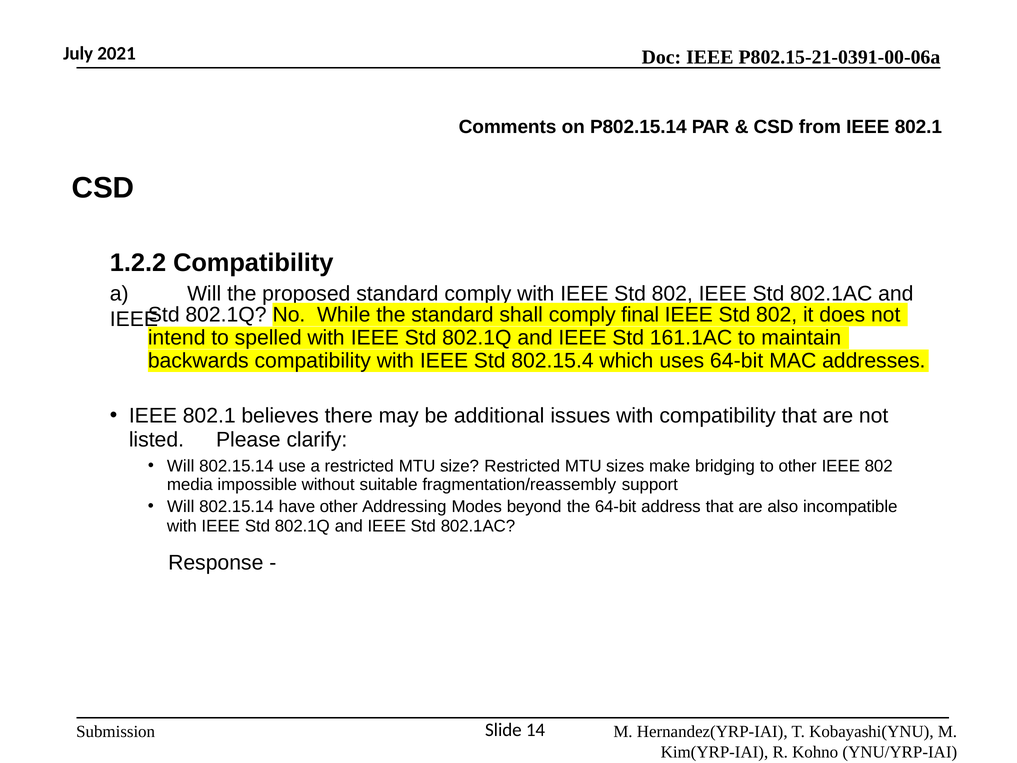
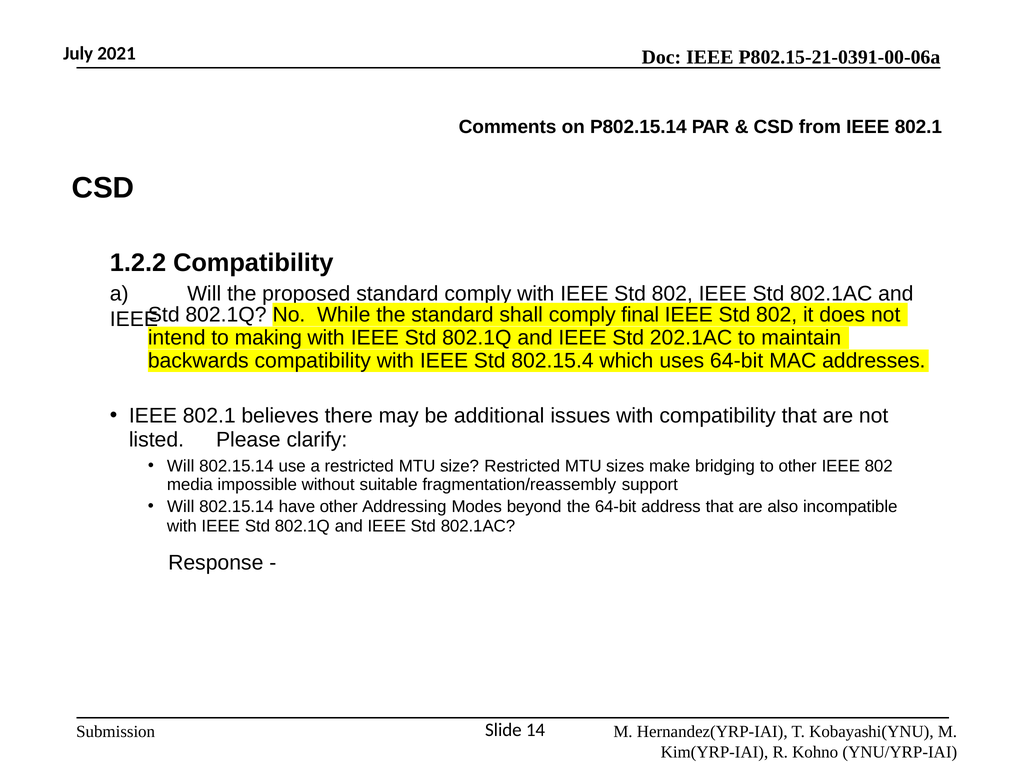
spelled: spelled -> making
161.1AC: 161.1AC -> 202.1AC
